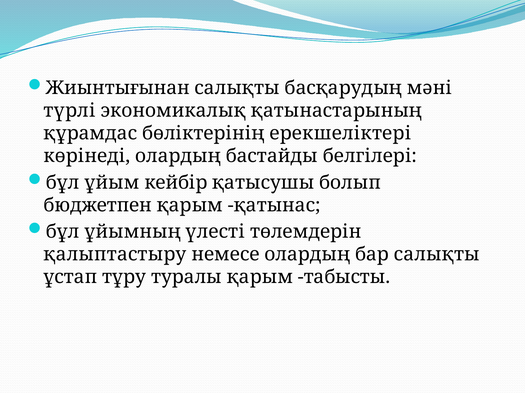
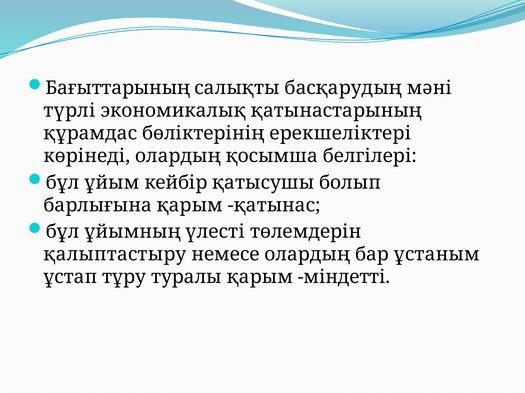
Жиынтығынан: Жиынтығынан -> Бағыттарының
бастайды: бастайды -> қосымша
бюджетпен: бюджетпен -> барлығына
бар салықты: салықты -> ұстаным
табысты: табысты -> міндетті
